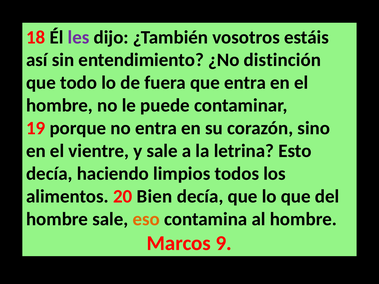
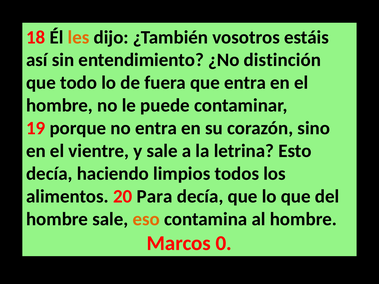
les colour: purple -> orange
Bien: Bien -> Para
9: 9 -> 0
